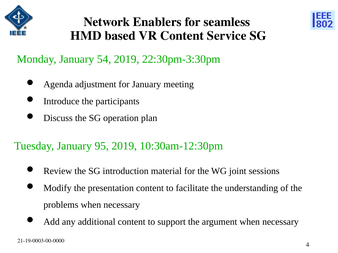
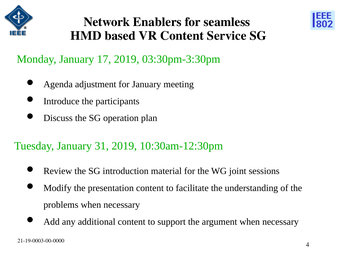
54: 54 -> 17
22:30pm-3:30pm: 22:30pm-3:30pm -> 03:30pm-3:30pm
95: 95 -> 31
